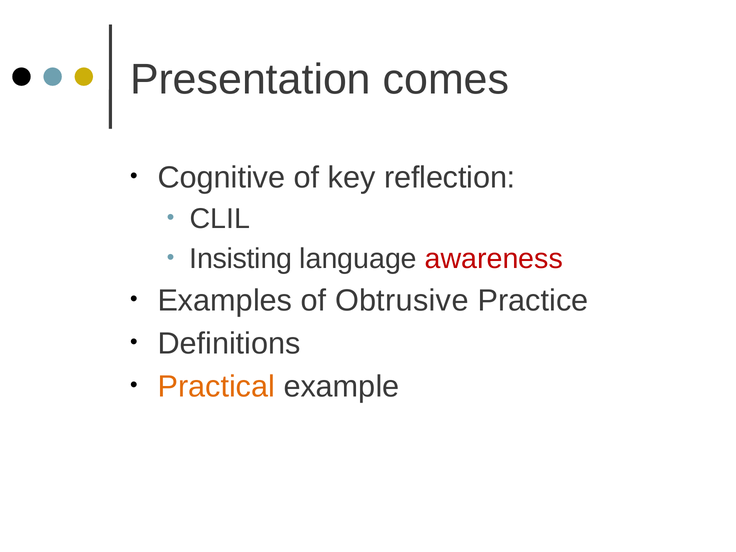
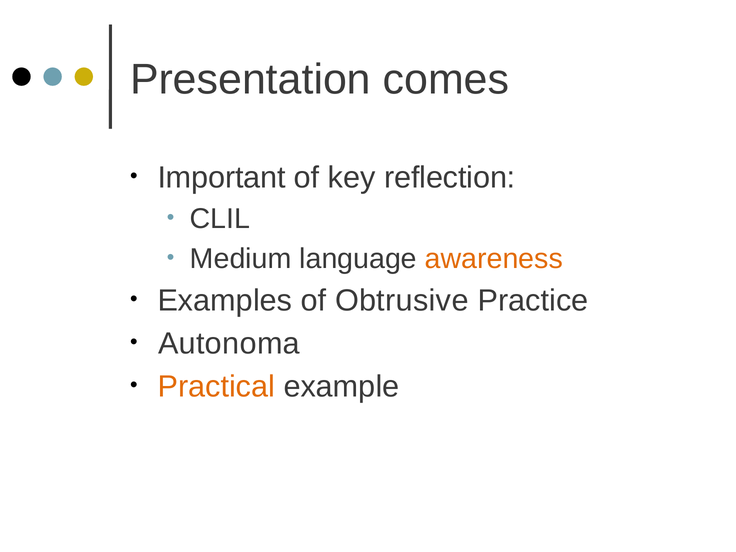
Cognitive: Cognitive -> Important
Insisting: Insisting -> Medium
awareness colour: red -> orange
Definitions: Definitions -> Autonoma
